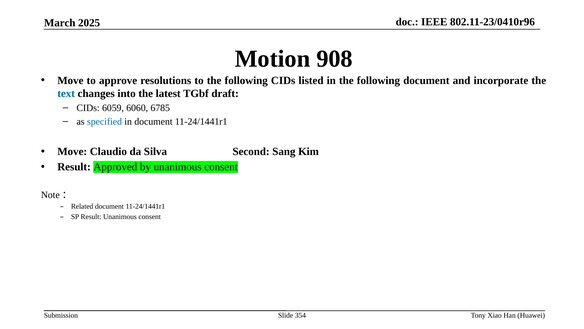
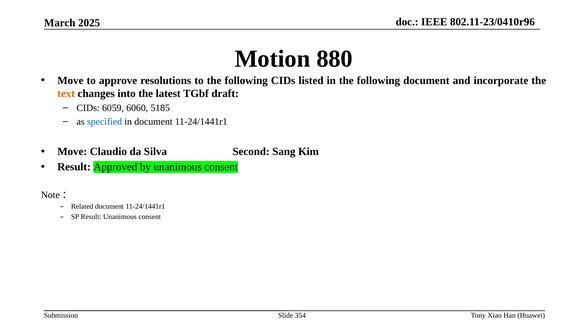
908: 908 -> 880
text colour: blue -> orange
6785: 6785 -> 5185
